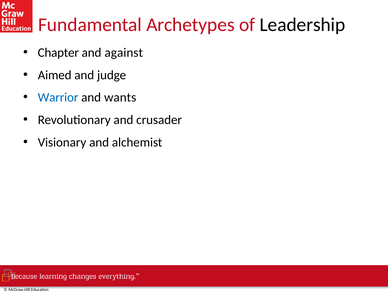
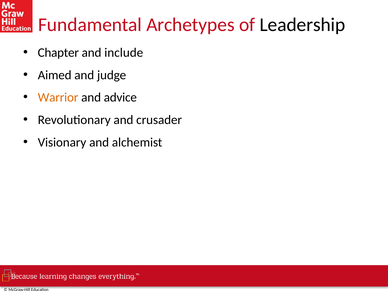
against: against -> include
Warrior colour: blue -> orange
wants: wants -> advice
